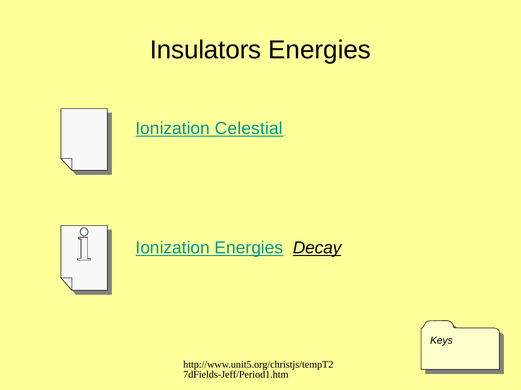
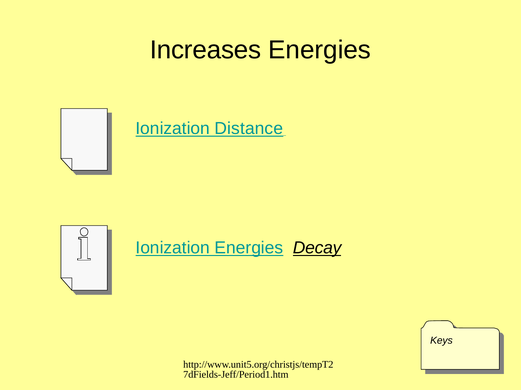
Insulators: Insulators -> Increases
Celestial: Celestial -> Distance
